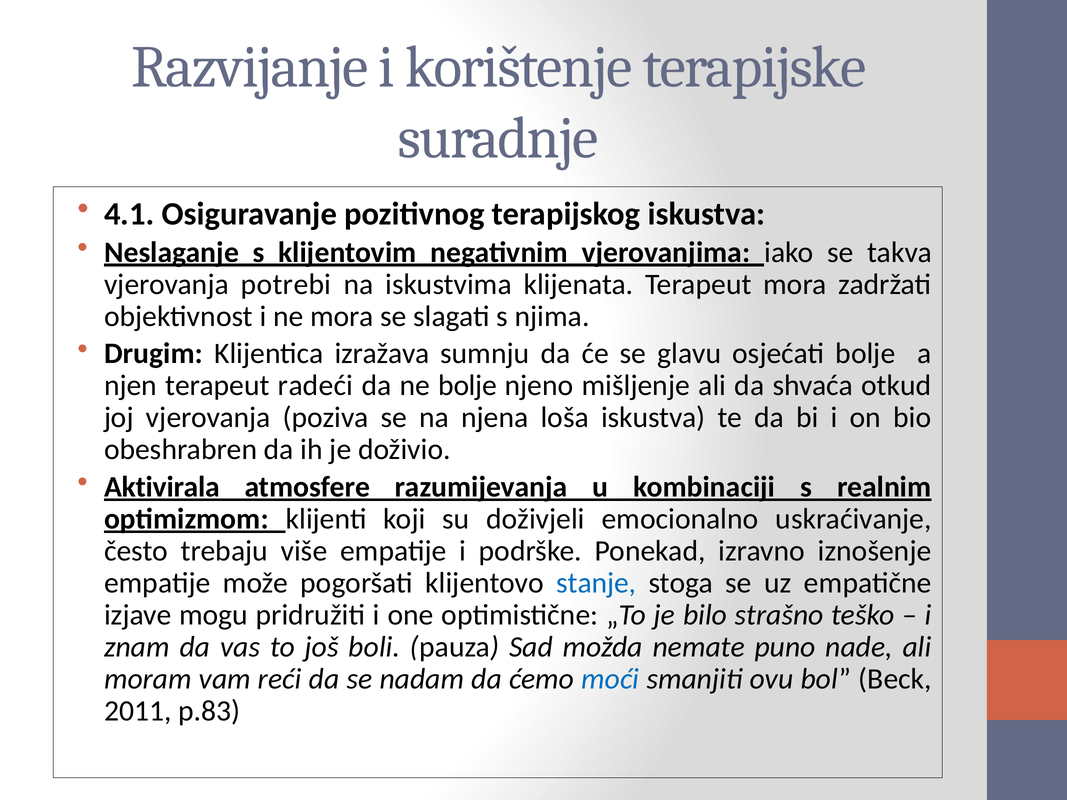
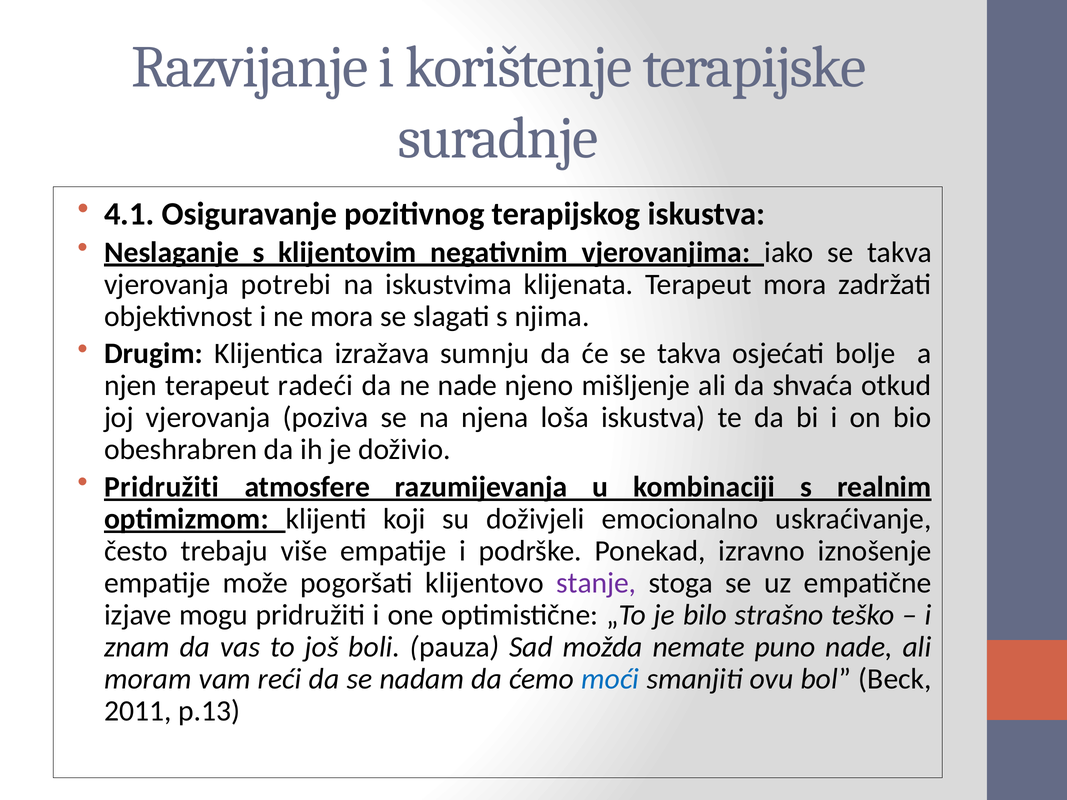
će se glavu: glavu -> takva
ne bolje: bolje -> nade
Aktivirala at (162, 487): Aktivirala -> Pridružiti
stanje colour: blue -> purple
p.83: p.83 -> p.13
